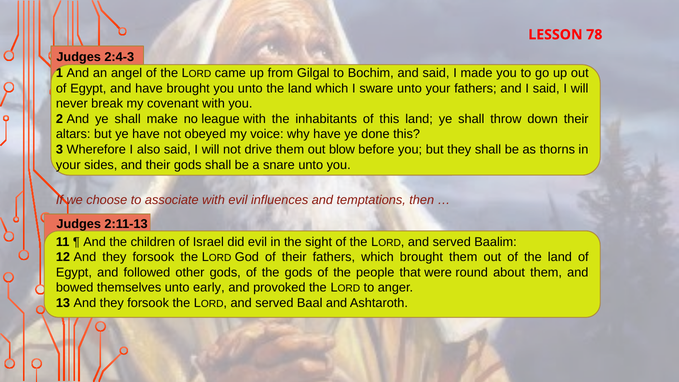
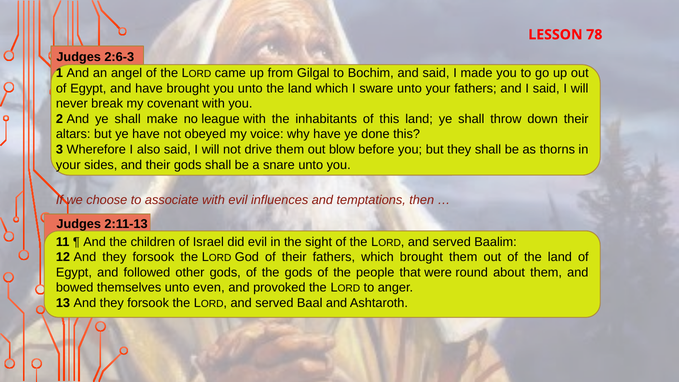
2:4-3: 2:4-3 -> 2:6-3
early: early -> even
